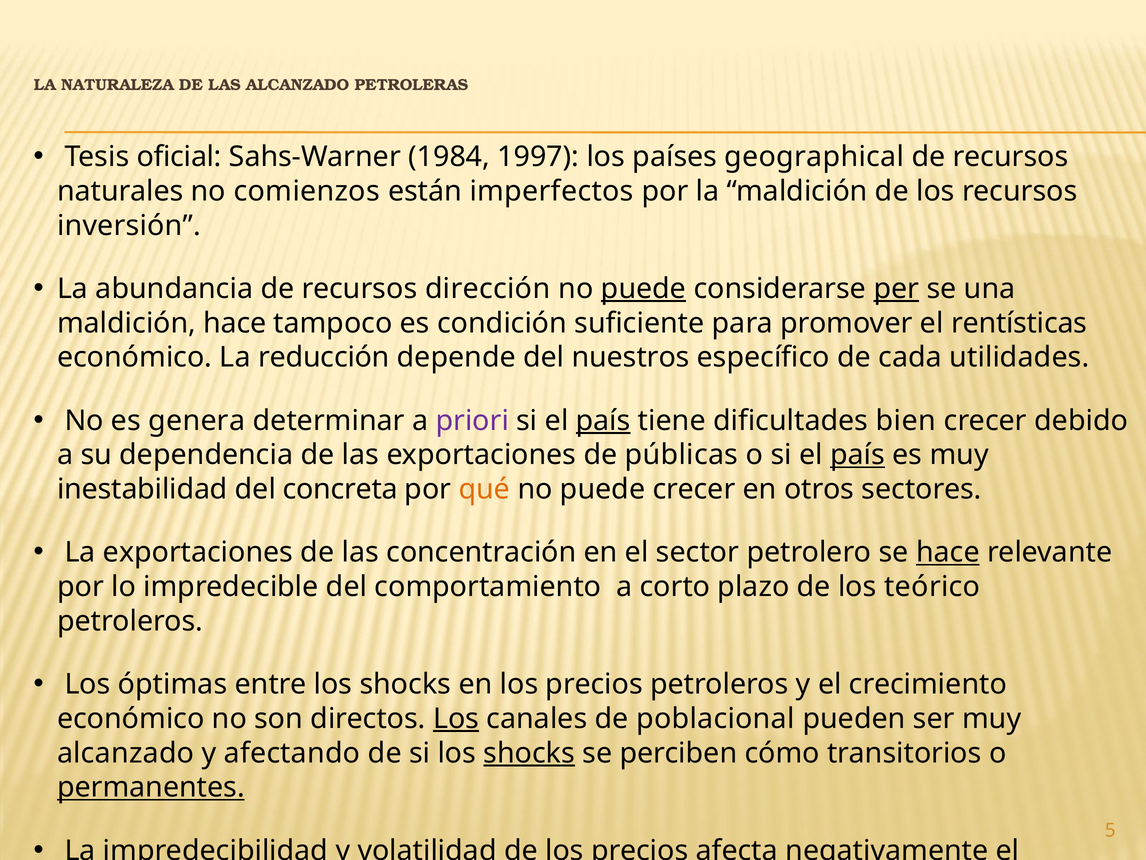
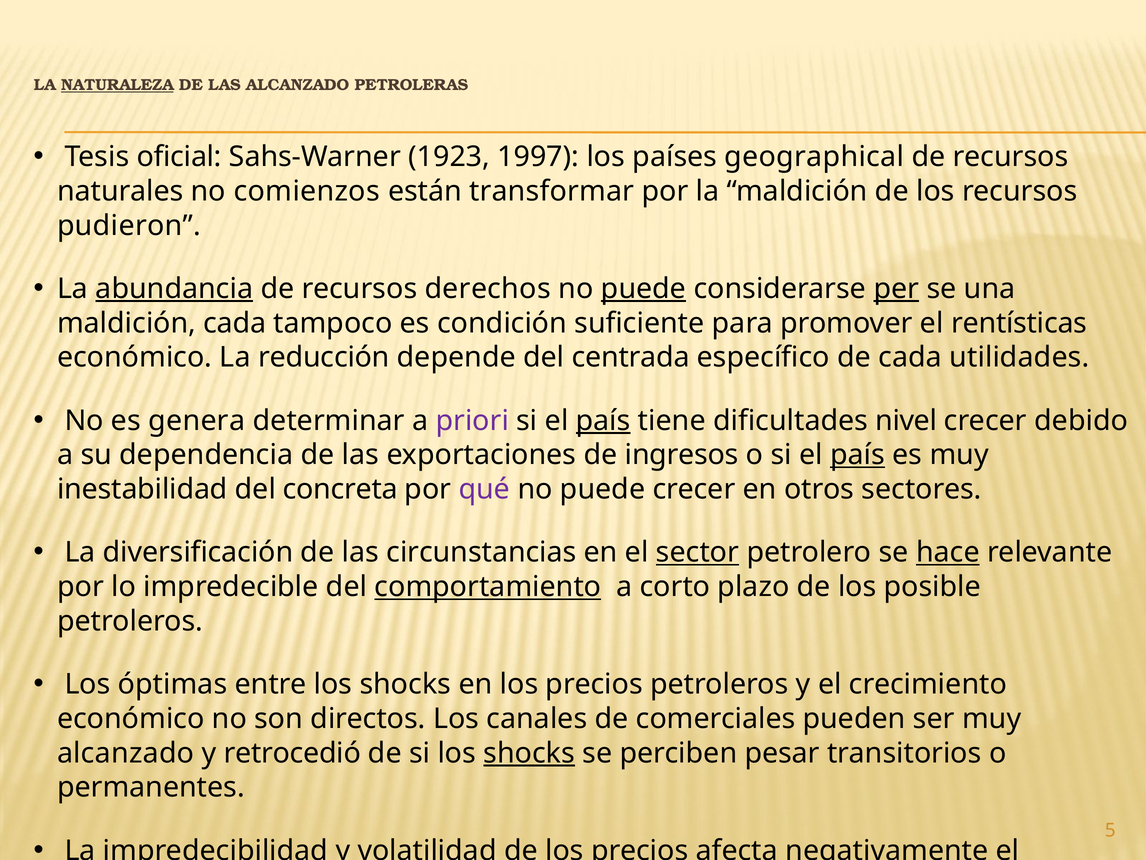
NATURALEZA underline: none -> present
1984: 1984 -> 1923
imperfectos: imperfectos -> transformar
inversión: inversión -> pudieron
abundancia underline: none -> present
dirección: dirección -> derechos
maldición hace: hace -> cada
nuestros: nuestros -> centrada
bien: bien -> nivel
públicas: públicas -> ingresos
qué colour: orange -> purple
La exportaciones: exportaciones -> diversificación
concentración: concentración -> circunstancias
sector underline: none -> present
comportamiento underline: none -> present
teórico: teórico -> posible
Los at (456, 718) underline: present -> none
poblacional: poblacional -> comerciales
afectando: afectando -> retrocedió
cómo: cómo -> pesar
permanentes underline: present -> none
